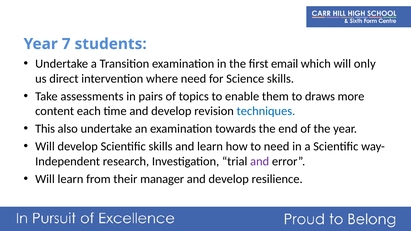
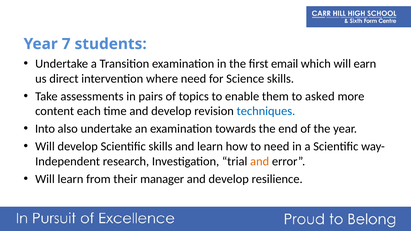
only: only -> earn
draws: draws -> asked
This: This -> Into
and at (260, 161) colour: purple -> orange
